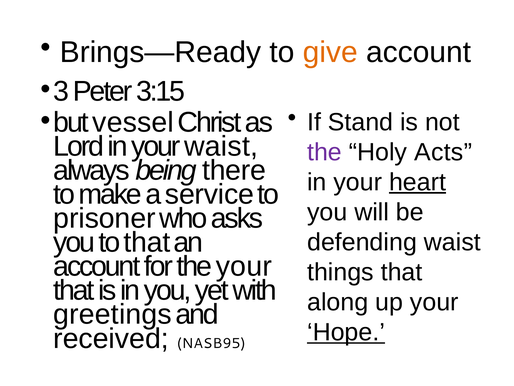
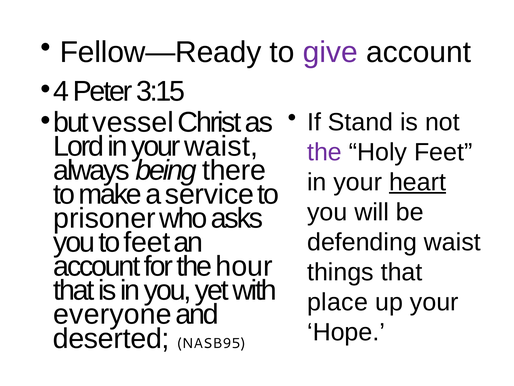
Brings—Ready: Brings—Ready -> Fellow—Ready
give colour: orange -> purple
3: 3 -> 4
Holy Acts: Acts -> Feet
to that: that -> feet
the your: your -> hour
along: along -> place
greetings: greetings -> everyone
Hope underline: present -> none
received: received -> deserted
